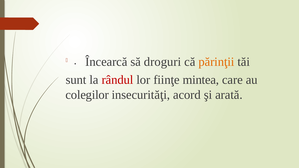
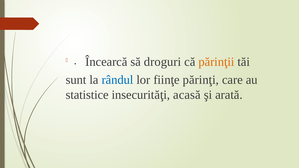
rândul colour: red -> blue
mintea: mintea -> părinţi
colegilor: colegilor -> statistice
acord: acord -> acasă
